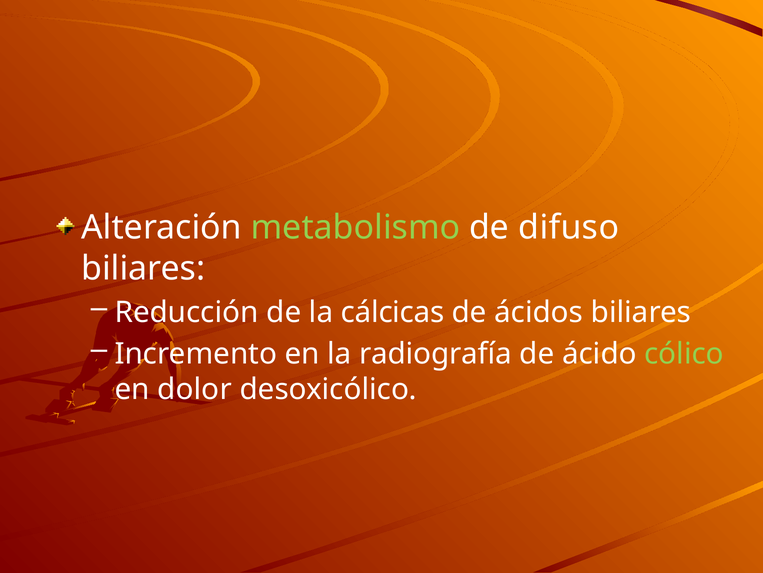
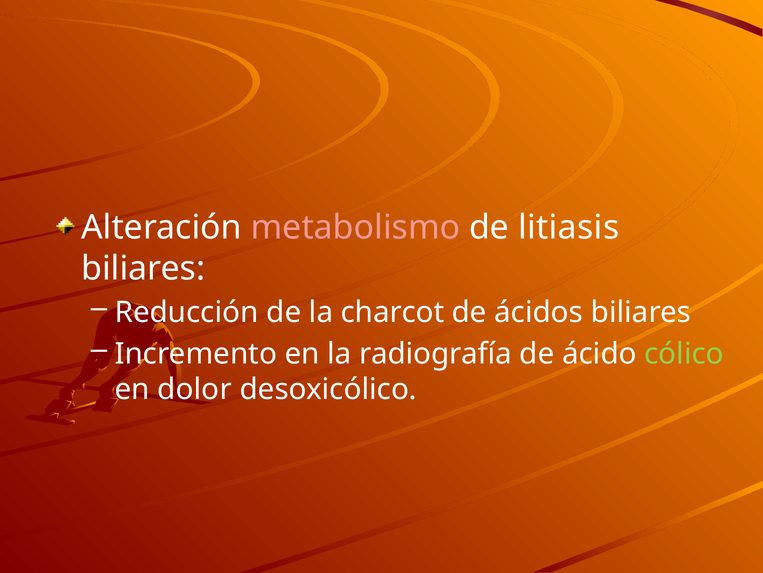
metabolismo colour: light green -> pink
difuso: difuso -> litiasis
cálcicas: cálcicas -> charcot
